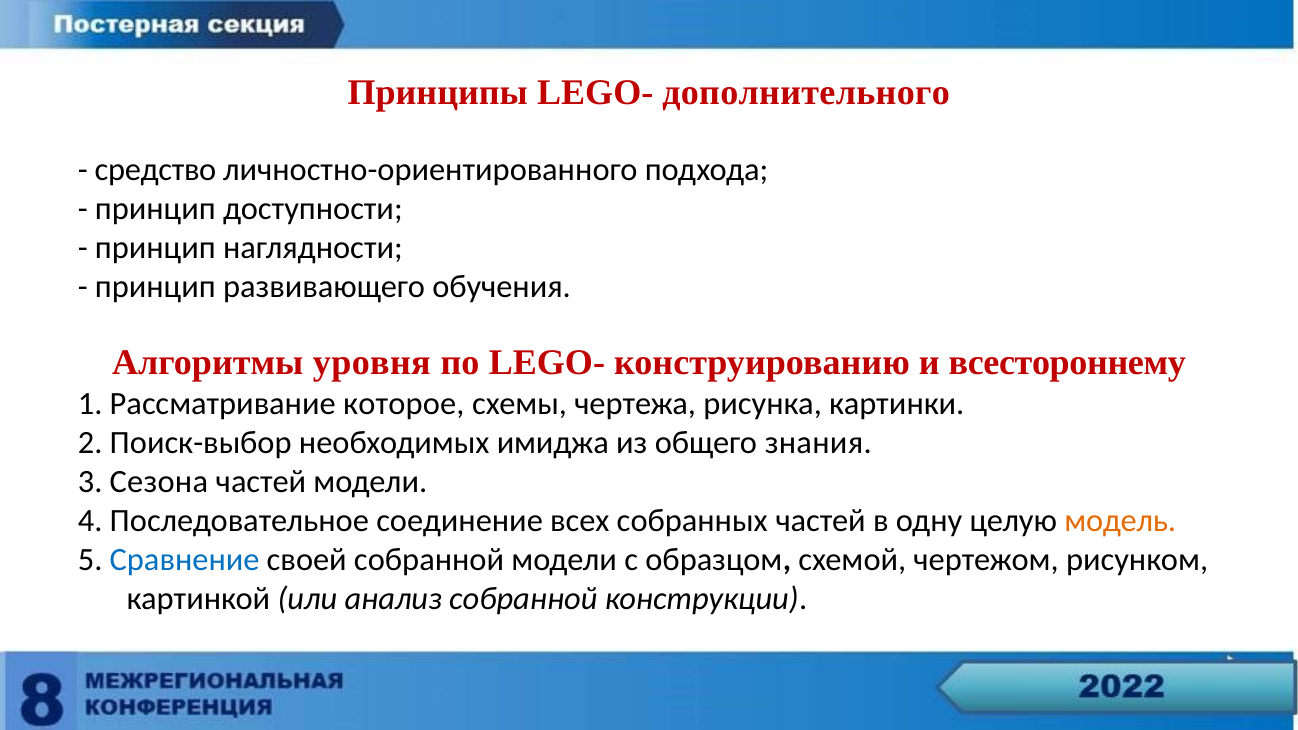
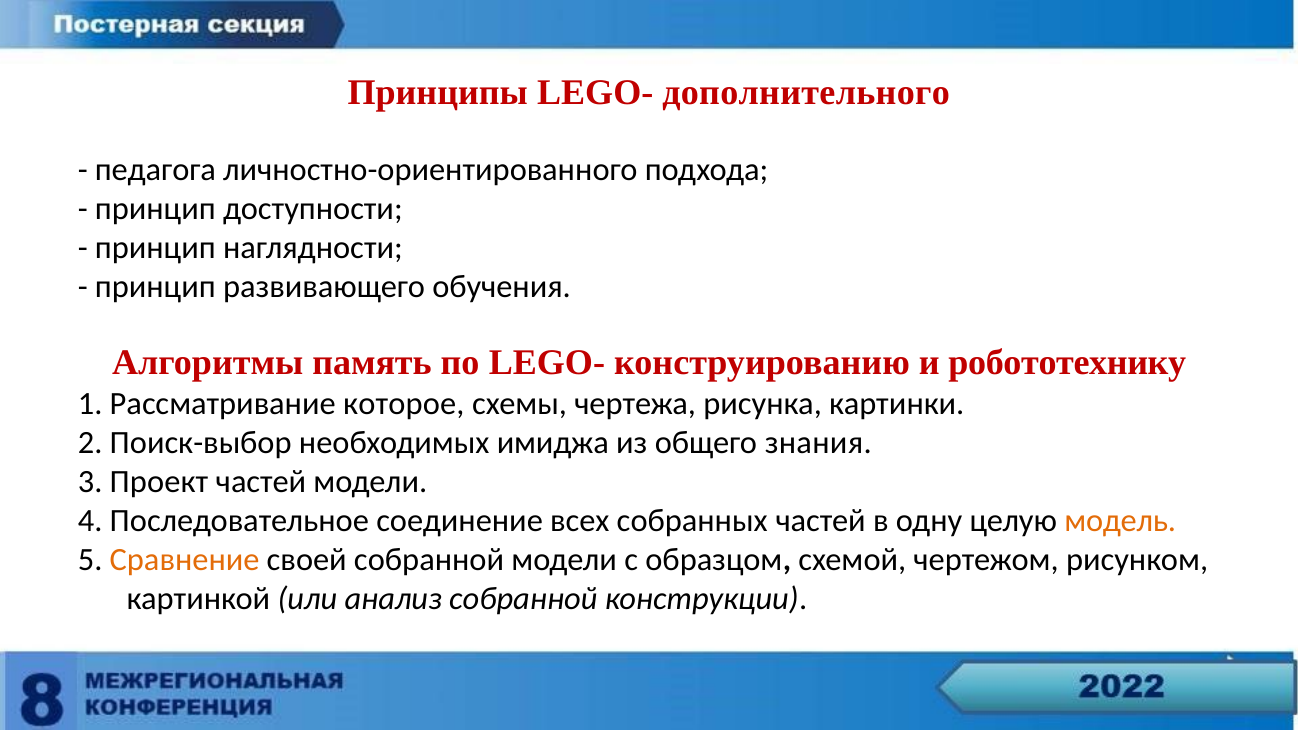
средство: средство -> педагога
уровня: уровня -> память
всестороннему: всестороннему -> робототехнику
Сезона: Сезона -> Проект
Сравнение colour: blue -> orange
